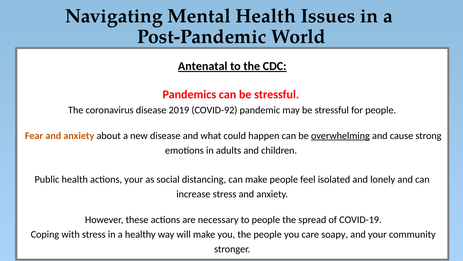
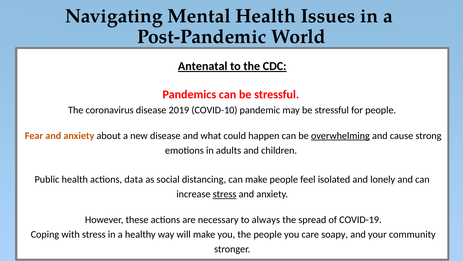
COVID-92: COVID-92 -> COVID-10
actions your: your -> data
stress at (225, 194) underline: none -> present
to people: people -> always
